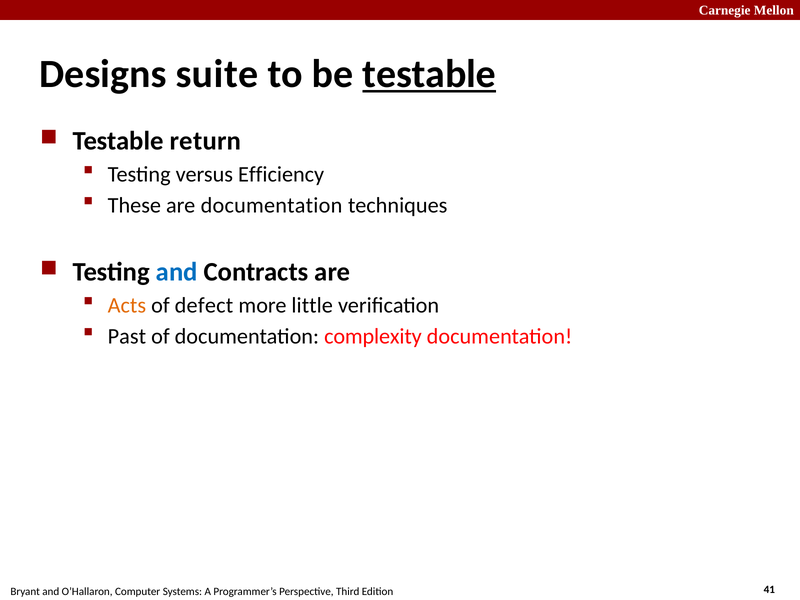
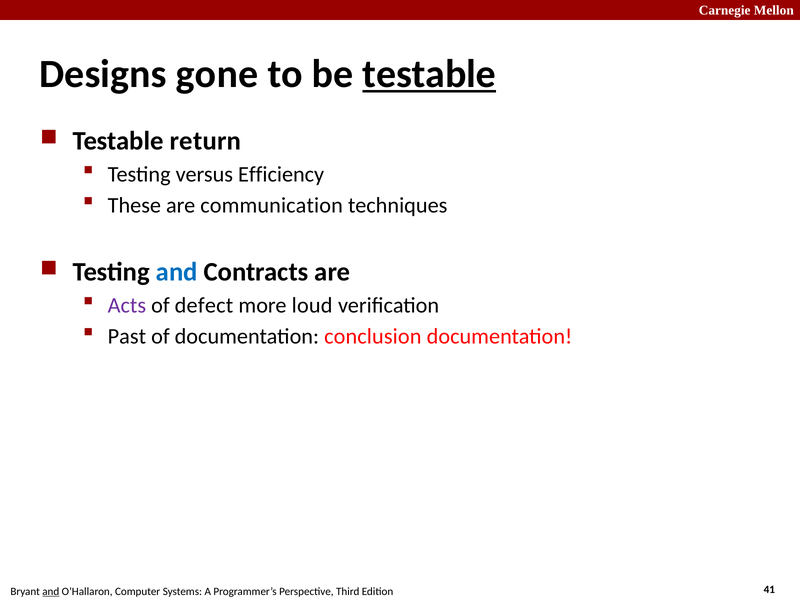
suite: suite -> gone
are documentation: documentation -> communication
Acts colour: orange -> purple
little: little -> loud
complexity: complexity -> conclusion
and at (51, 591) underline: none -> present
